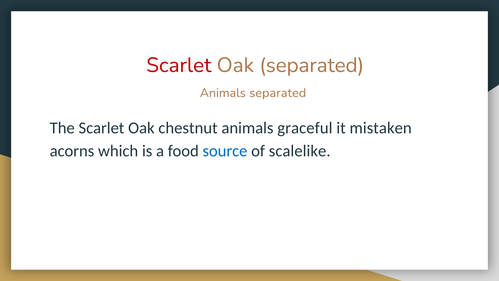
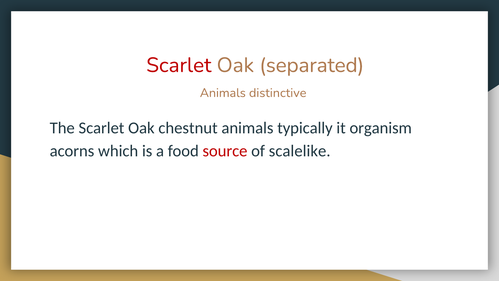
Animals separated: separated -> distinctive
graceful: graceful -> typically
mistaken: mistaken -> organism
source colour: blue -> red
